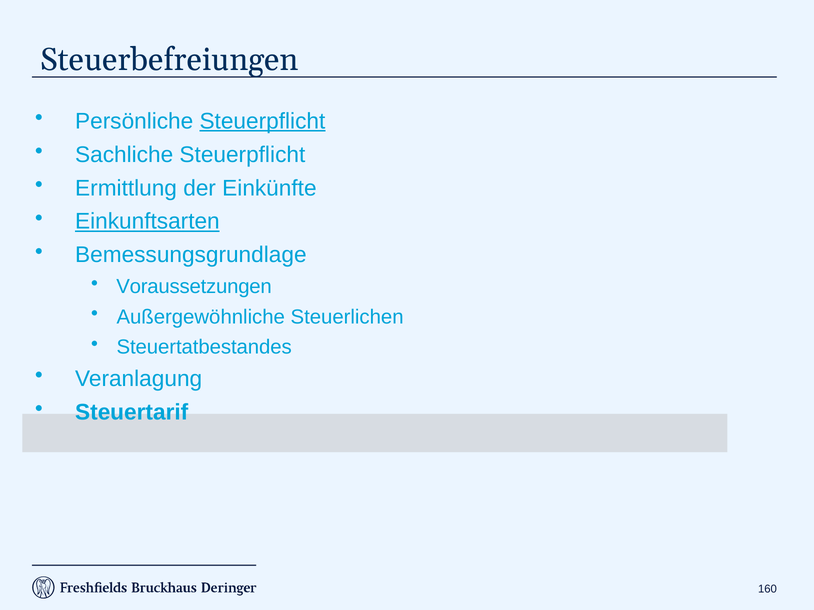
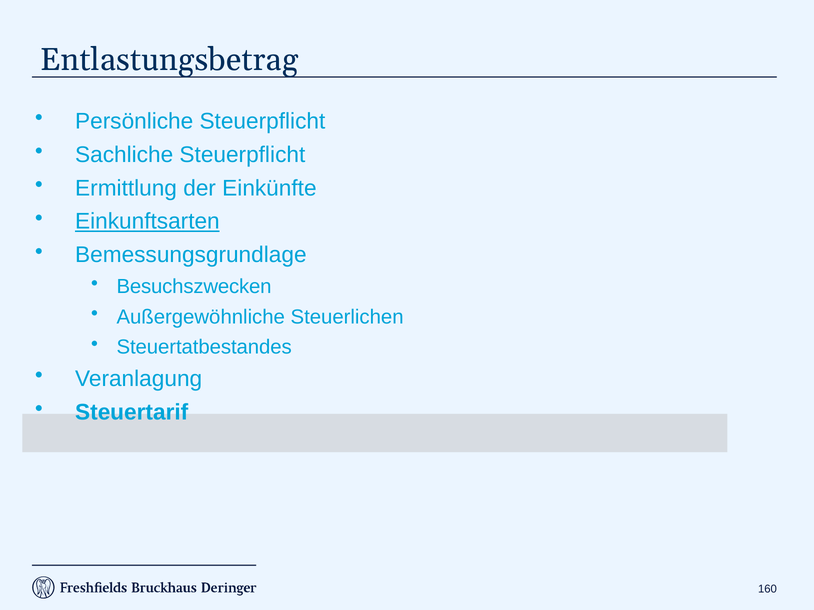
Steuerbefreiungen: Steuerbefreiungen -> Entlastungsbetrag
Steuerpflicht at (262, 121) underline: present -> none
Voraussetzungen: Voraussetzungen -> Besuchszwecken
